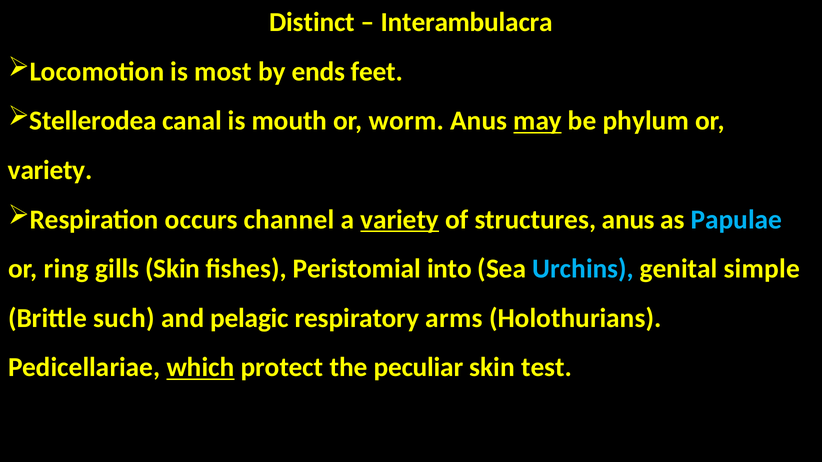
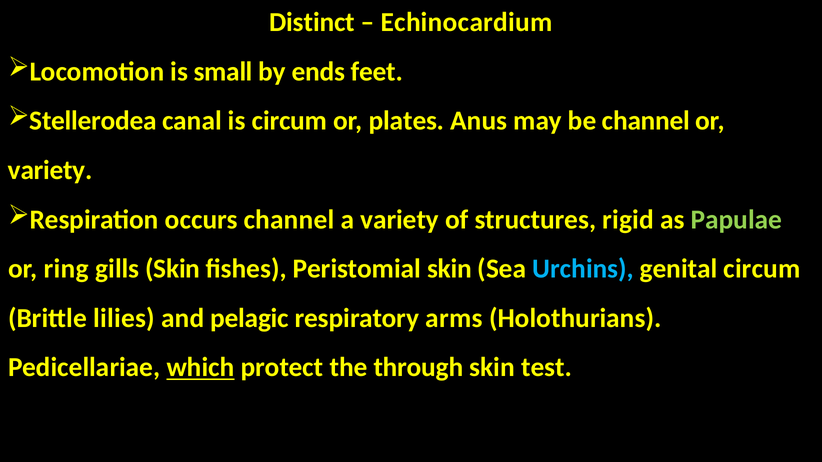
Interambulacra: Interambulacra -> Echinocardium
most: most -> small
is mouth: mouth -> circum
worm: worm -> plates
may underline: present -> none
be phylum: phylum -> channel
variety at (400, 220) underline: present -> none
structures anus: anus -> rigid
Papulae colour: light blue -> light green
Peristomial into: into -> skin
genital simple: simple -> circum
such: such -> lilies
peculiar: peculiar -> through
